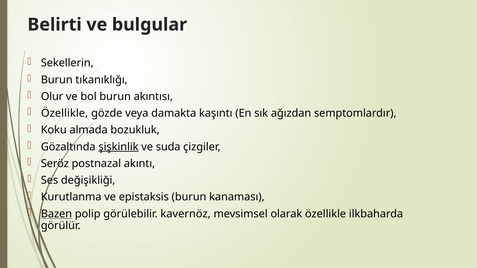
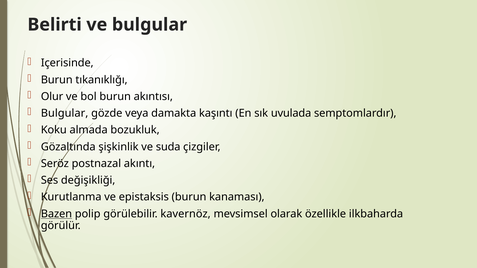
Sekellerin: Sekellerin -> Içerisinde
Özellikle at (65, 113): Özellikle -> Bulgular
ağızdan: ağızdan -> uvulada
şişkinlik underline: present -> none
